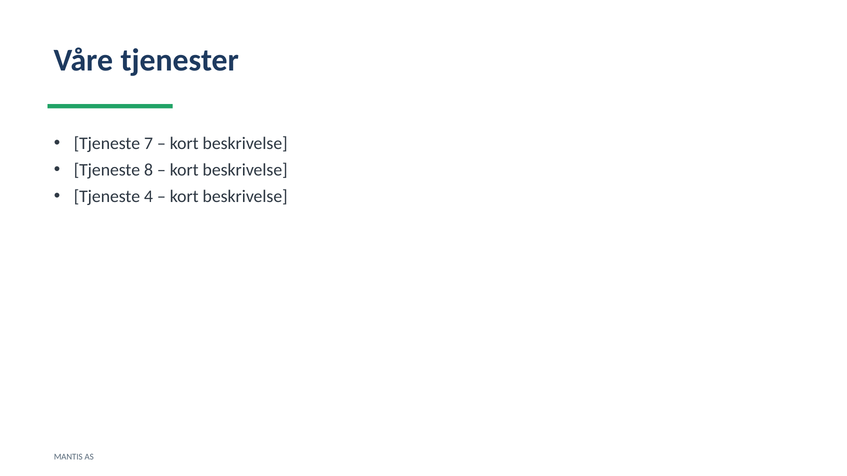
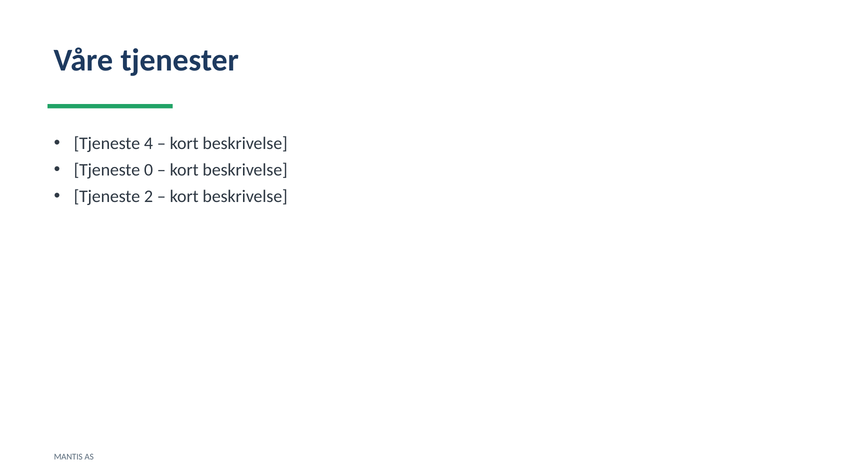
7: 7 -> 4
8: 8 -> 0
4: 4 -> 2
